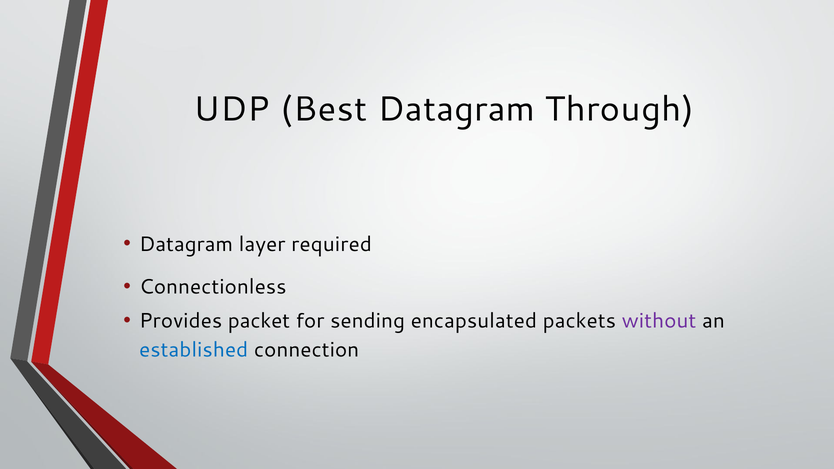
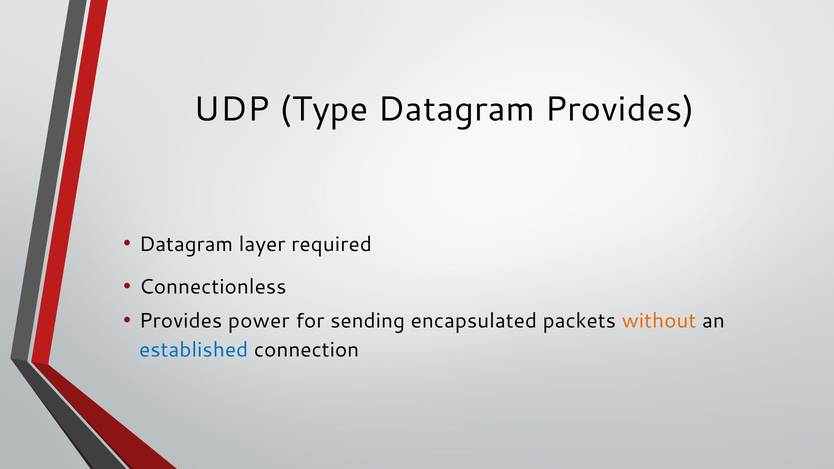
Best: Best -> Type
Datagram Through: Through -> Provides
packet: packet -> power
without colour: purple -> orange
